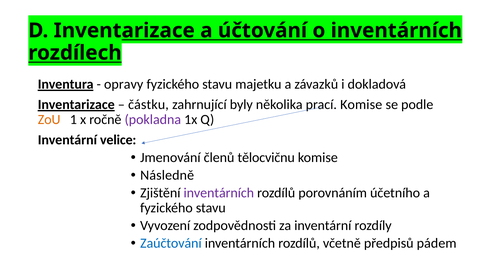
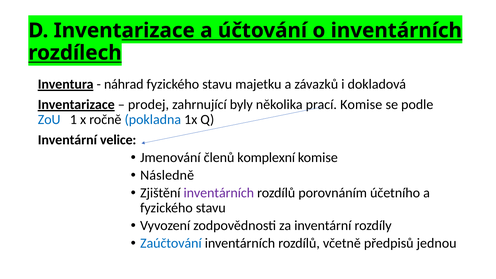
opravy: opravy -> náhrad
částku: částku -> prodej
ZoU colour: orange -> blue
pokladna colour: purple -> blue
tělocvičnu: tělocvičnu -> komplexní
pádem: pádem -> jednou
